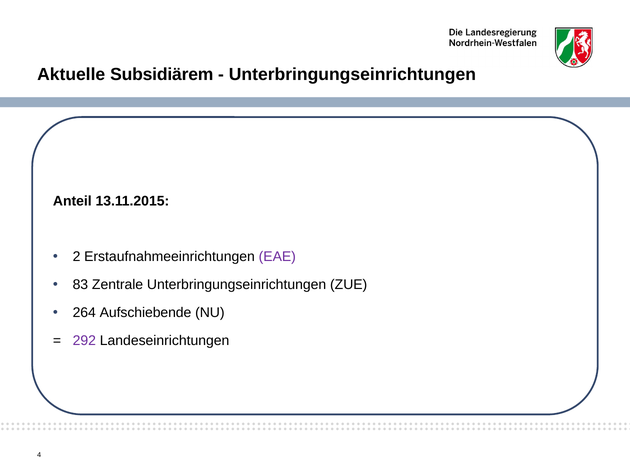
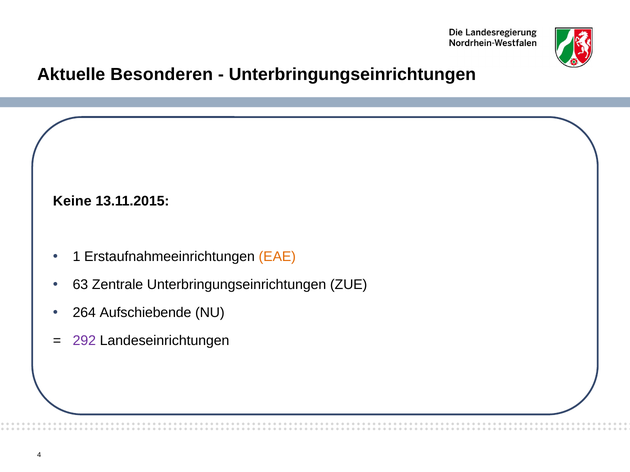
Subsidiärem: Subsidiärem -> Besonderen
Anteil: Anteil -> Keine
2: 2 -> 1
EAE colour: purple -> orange
83: 83 -> 63
